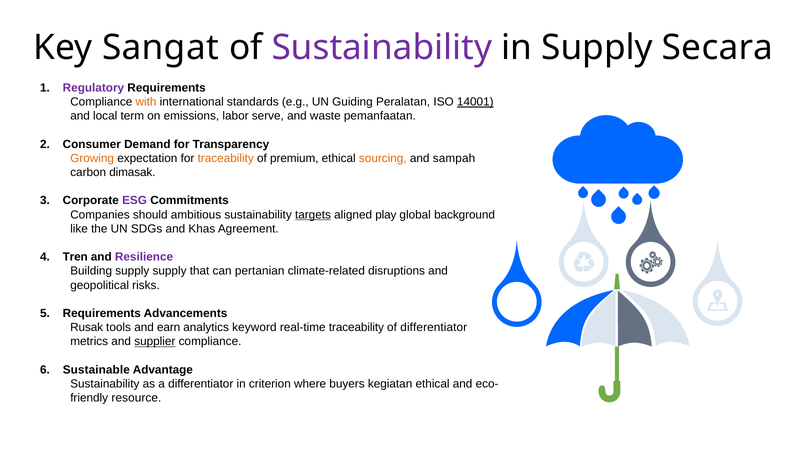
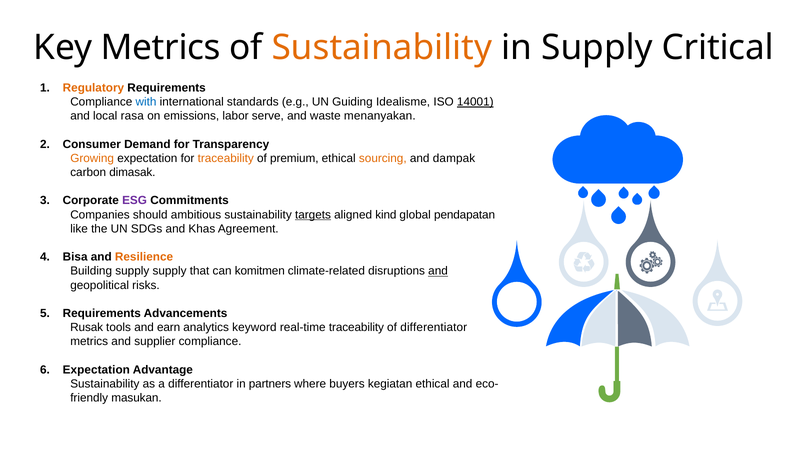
Key Sangat: Sangat -> Metrics
Sustainability at (382, 48) colour: purple -> orange
Secara: Secara -> Critical
Regulatory colour: purple -> orange
with colour: orange -> blue
Peralatan: Peralatan -> Idealisme
term: term -> rasa
pemanfaatan: pemanfaatan -> menanyakan
sampah: sampah -> dampak
play: play -> kind
background: background -> pendapatan
Tren: Tren -> Bisa
Resilience colour: purple -> orange
pertanian: pertanian -> komitmen
and at (438, 271) underline: none -> present
supplier underline: present -> none
Sustainable at (96, 370): Sustainable -> Expectation
criterion: criterion -> partners
resource: resource -> masukan
